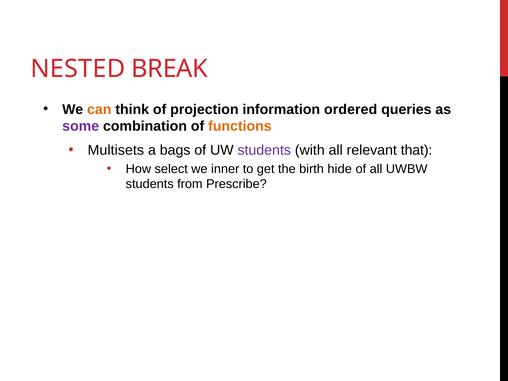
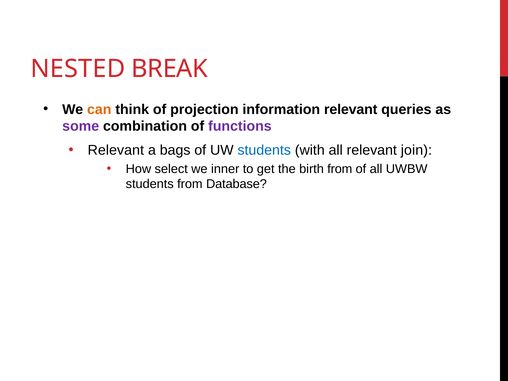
information ordered: ordered -> relevant
functions colour: orange -> purple
Multisets at (116, 150): Multisets -> Relevant
students at (264, 150) colour: purple -> blue
that: that -> join
birth hide: hide -> from
Prescribe: Prescribe -> Database
